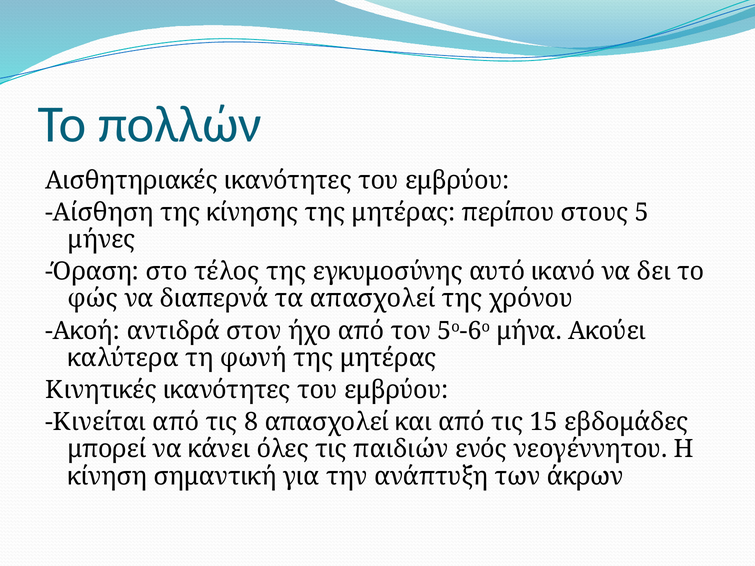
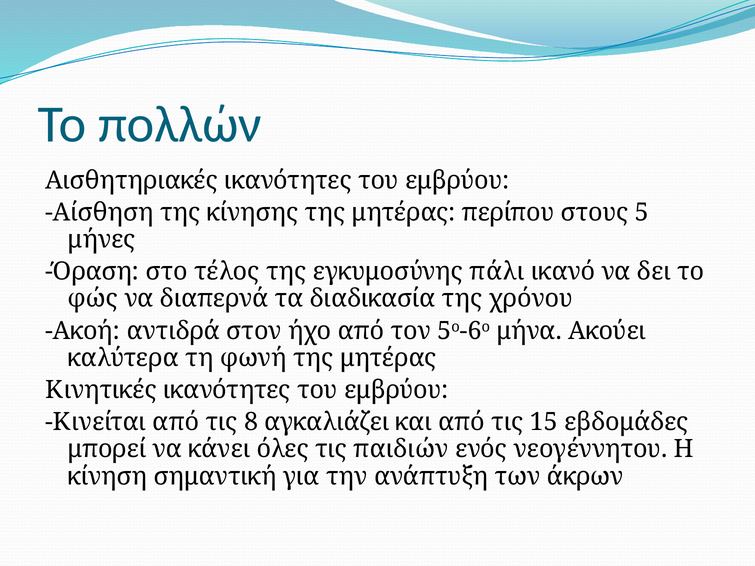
αυτό: αυτό -> πάλι
τα απασχολεί: απασχολεί -> διαδικασία
8 απασχολεί: απασχολεί -> αγκαλιάζει
